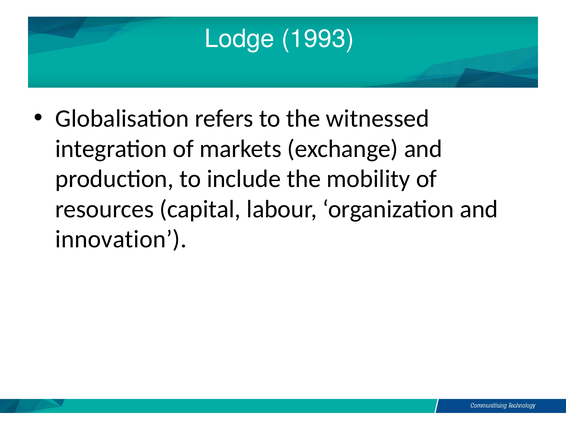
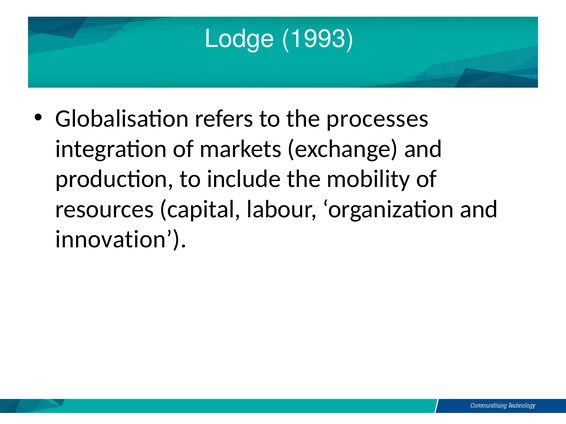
witnessed: witnessed -> processes
